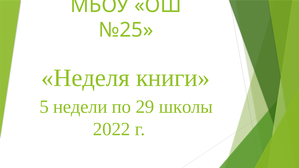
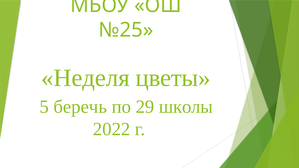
книги: книги -> цветы
недели: недели -> беречь
